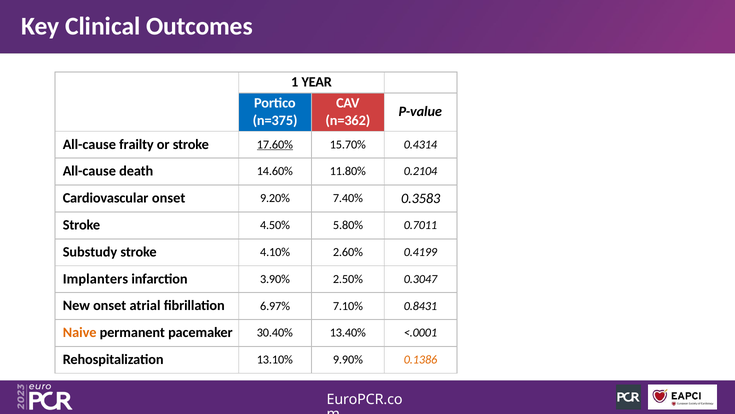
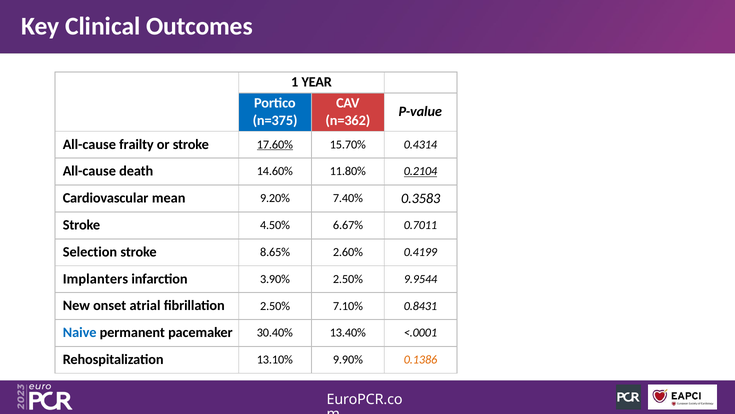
0.2104 underline: none -> present
Cardiovascular onset: onset -> mean
5.80%: 5.80% -> 6.67%
Substudy: Substudy -> Selection
4.10%: 4.10% -> 8.65%
0.3047: 0.3047 -> 9.9544
fibrillation 6.97%: 6.97% -> 2.50%
Naive colour: orange -> blue
